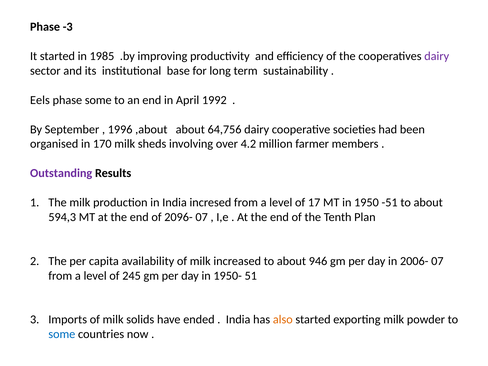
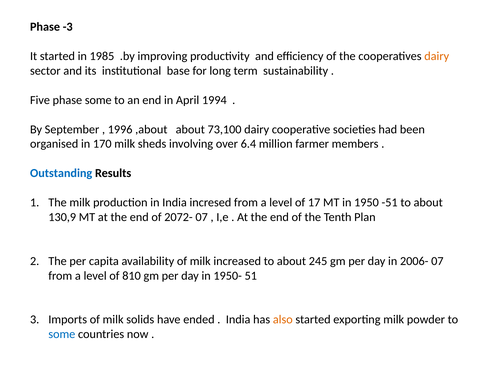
dairy at (437, 56) colour: purple -> orange
Eels: Eels -> Five
1992: 1992 -> 1994
64,756: 64,756 -> 73,100
4.2: 4.2 -> 6.4
Outstanding colour: purple -> blue
594,3: 594,3 -> 130,9
2096-: 2096- -> 2072-
946: 946 -> 245
245: 245 -> 810
